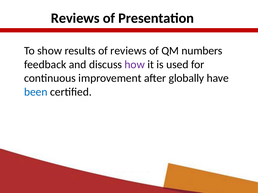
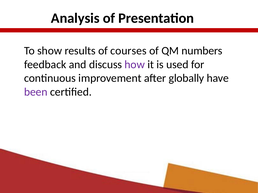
Reviews at (75, 18): Reviews -> Analysis
of reviews: reviews -> courses
been colour: blue -> purple
